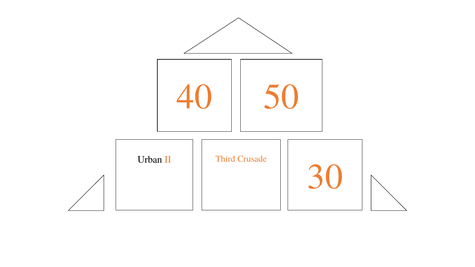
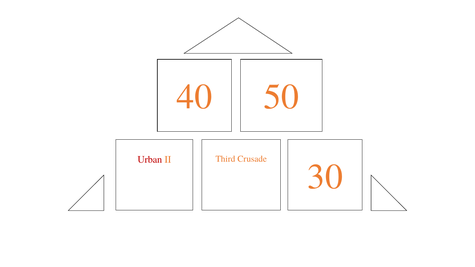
Urban colour: black -> red
